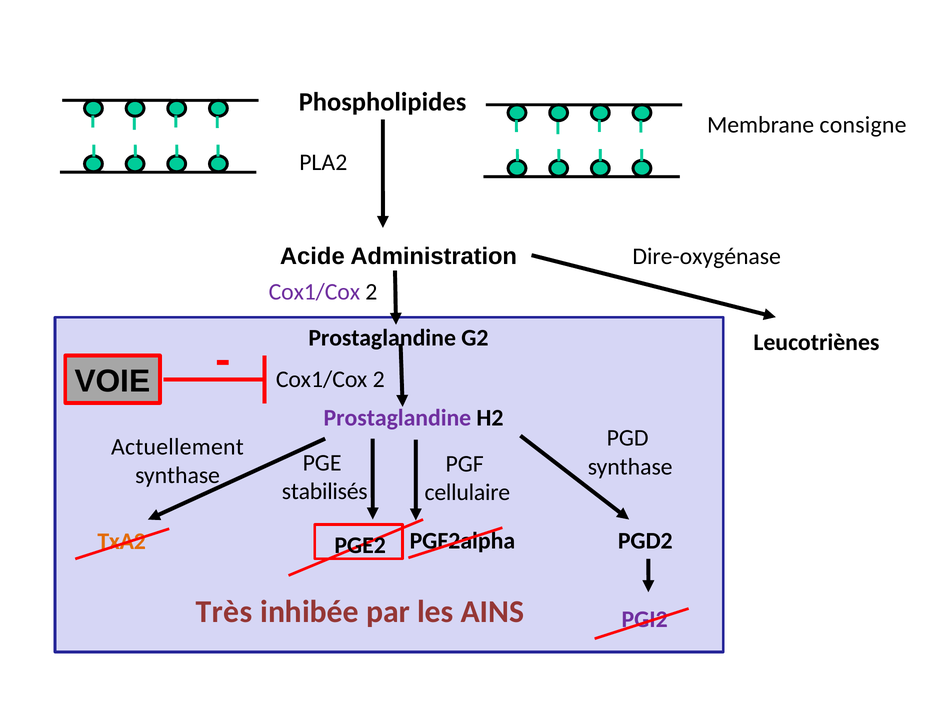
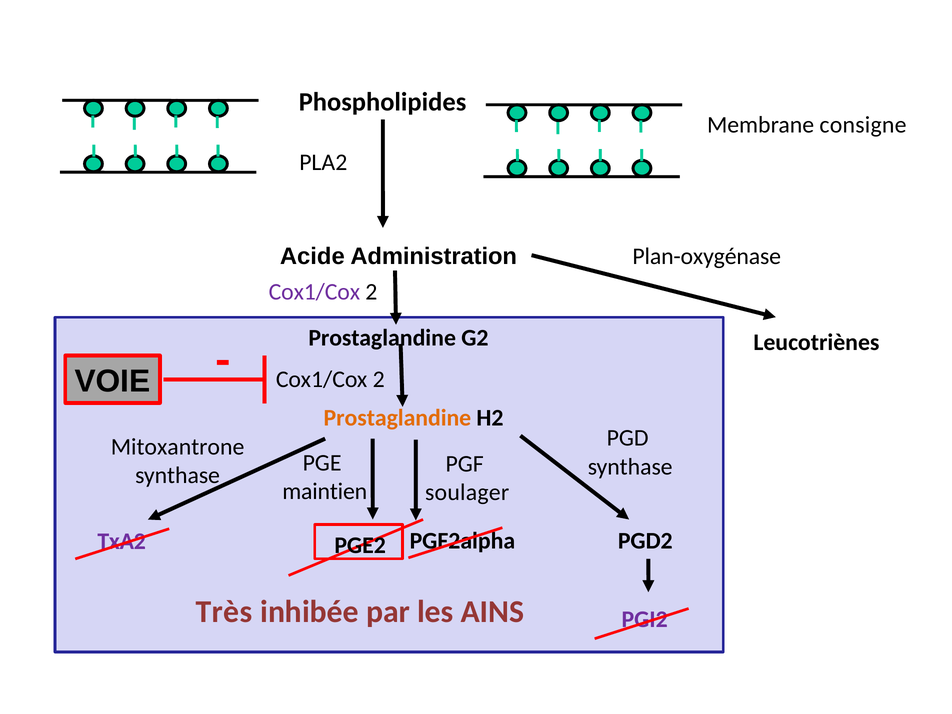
Dire-oxygénase: Dire-oxygénase -> Plan-oxygénase
Prostaglandine at (397, 418) colour: purple -> orange
Actuellement: Actuellement -> Mitoxantrone
stabilisés: stabilisés -> maintien
cellulaire: cellulaire -> soulager
TxA2 colour: orange -> purple
